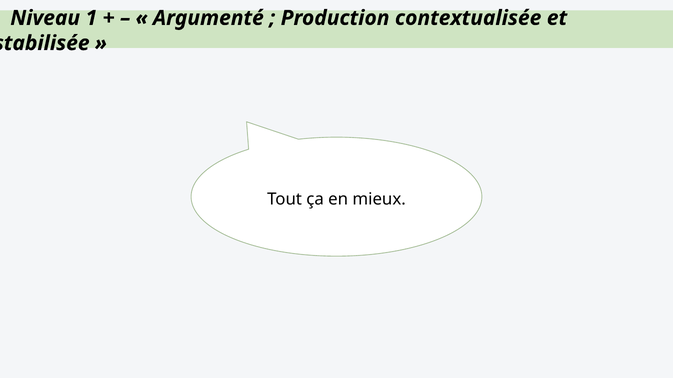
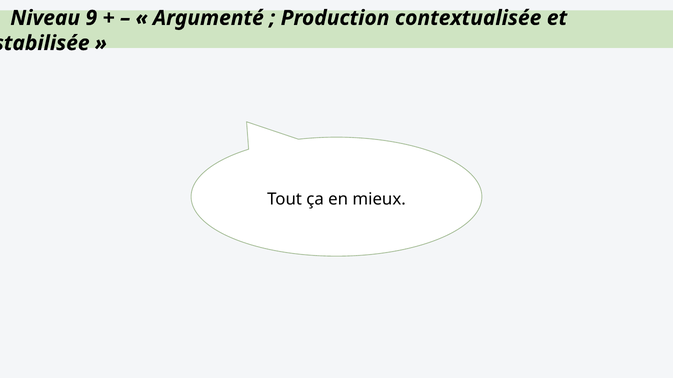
1: 1 -> 9
